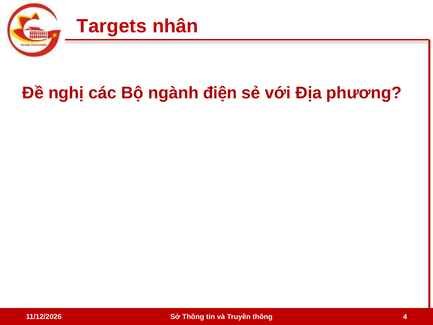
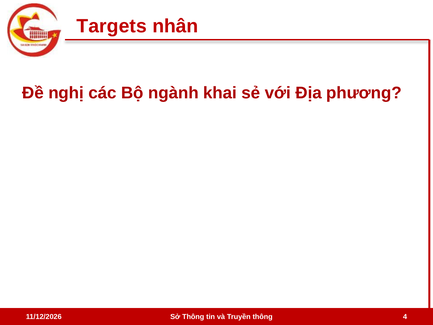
điện: điện -> khai
